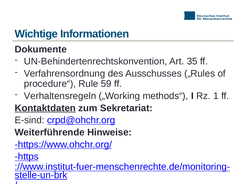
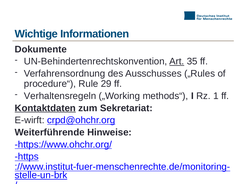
Art underline: none -> present
59: 59 -> 29
E-sind: E-sind -> E-wirft
